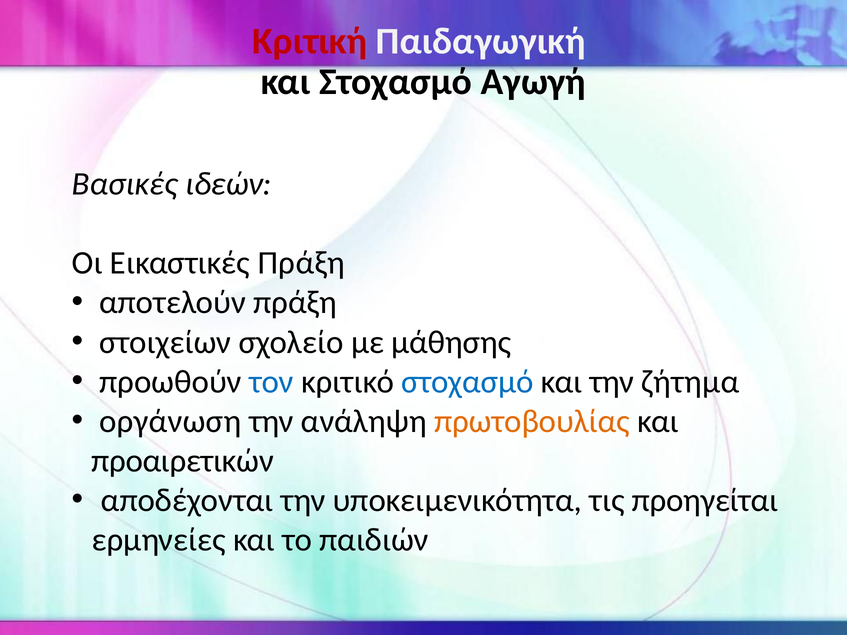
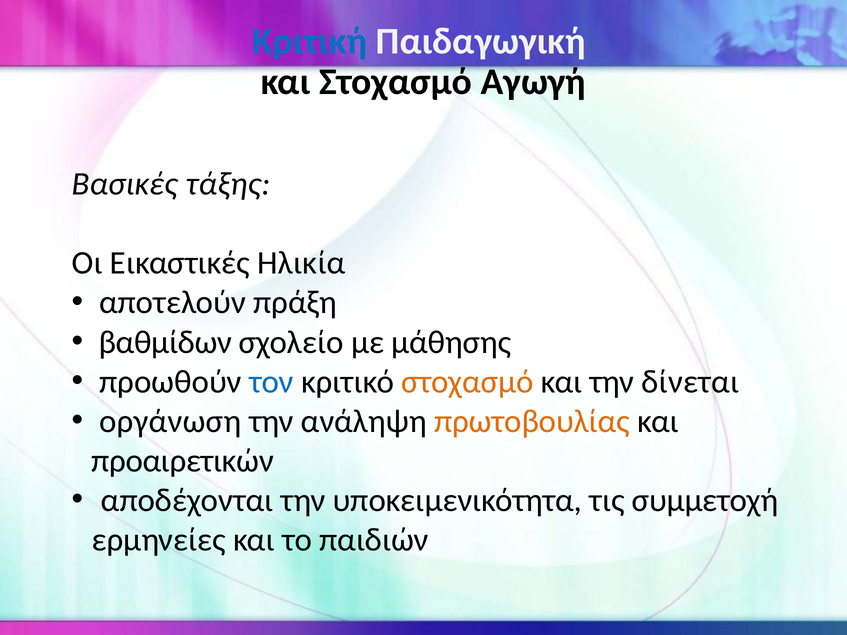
Κριτική colour: red -> blue
ιδεών: ιδεών -> τάξης
Εικαστικές Πράξη: Πράξη -> Ηλικία
στοιχείων: στοιχείων -> βαθμίδων
στοχασμό at (467, 382) colour: blue -> orange
ζήτημα: ζήτημα -> δίνεται
προηγείται: προηγείται -> συμμετοχή
